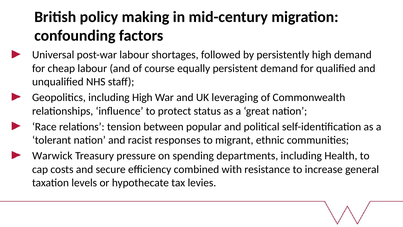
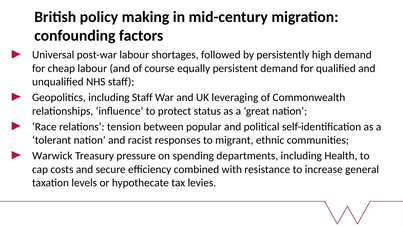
including High: High -> Staff
